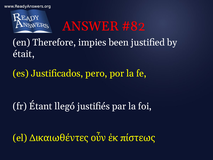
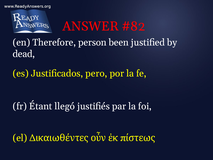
impies: impies -> person
était: était -> dead
